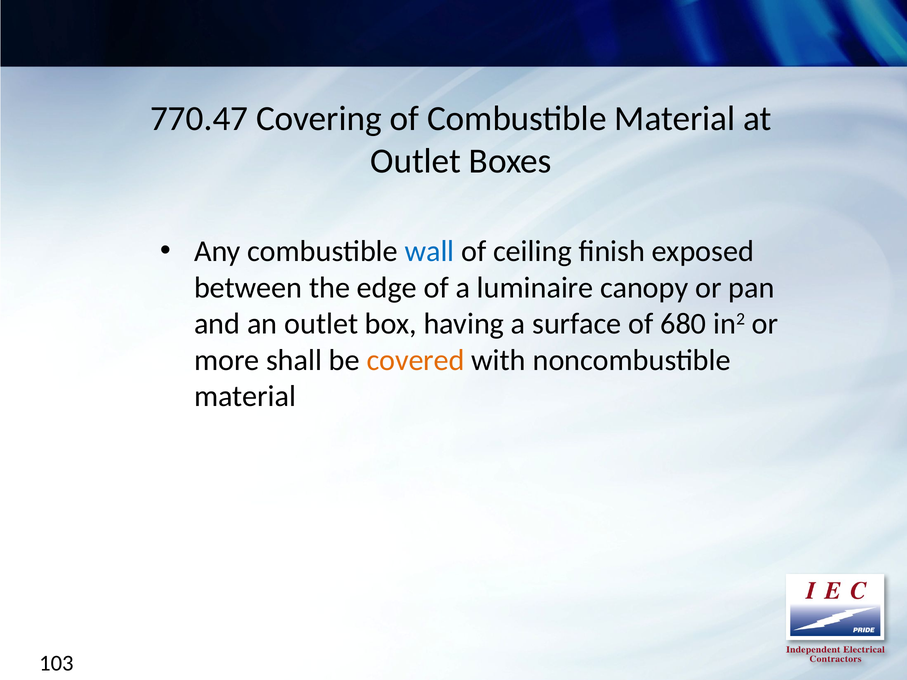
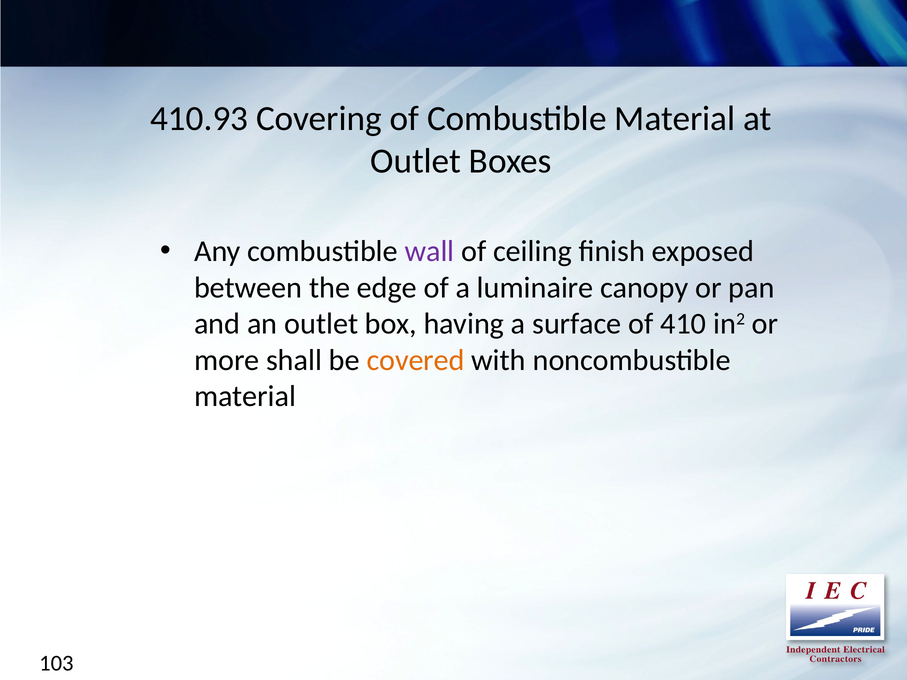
770.47: 770.47 -> 410.93
wall colour: blue -> purple
680: 680 -> 410
